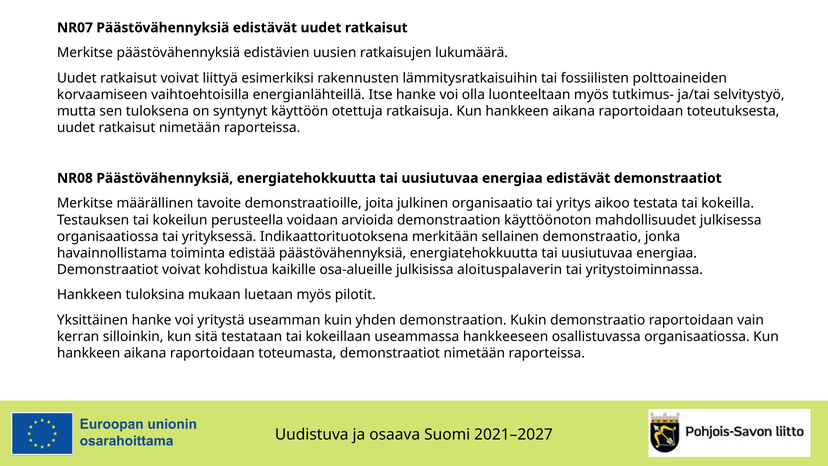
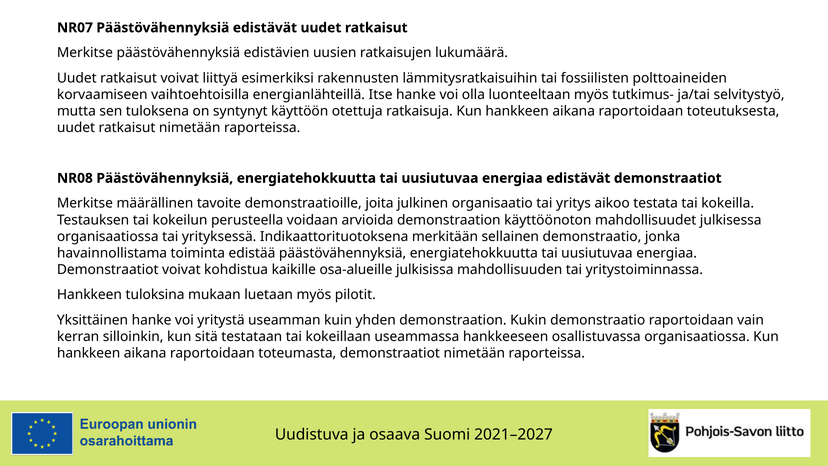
aloituspalaverin: aloituspalaverin -> mahdollisuuden
